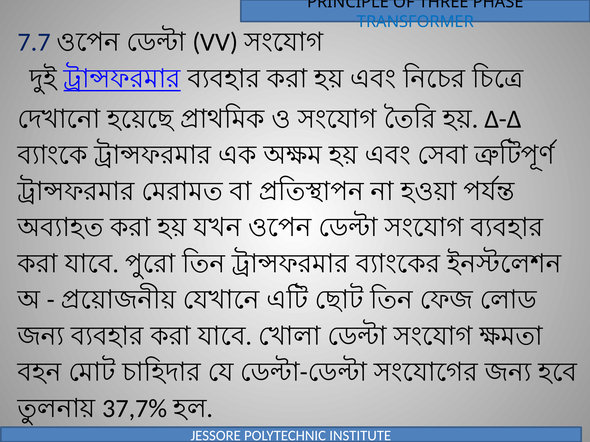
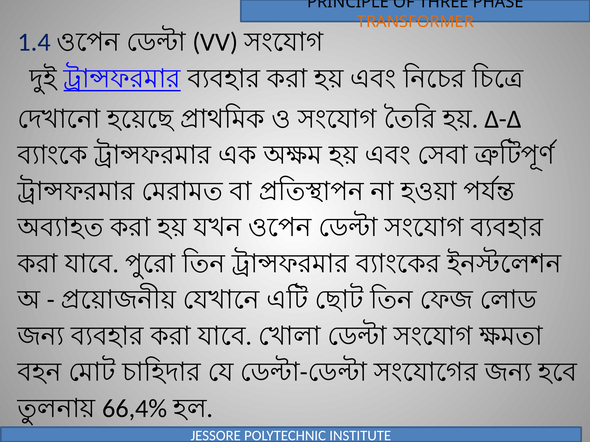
TRANSFORMER colour: blue -> orange
7.7: 7.7 -> 1.4
37,7%: 37,7% -> 66,4%
